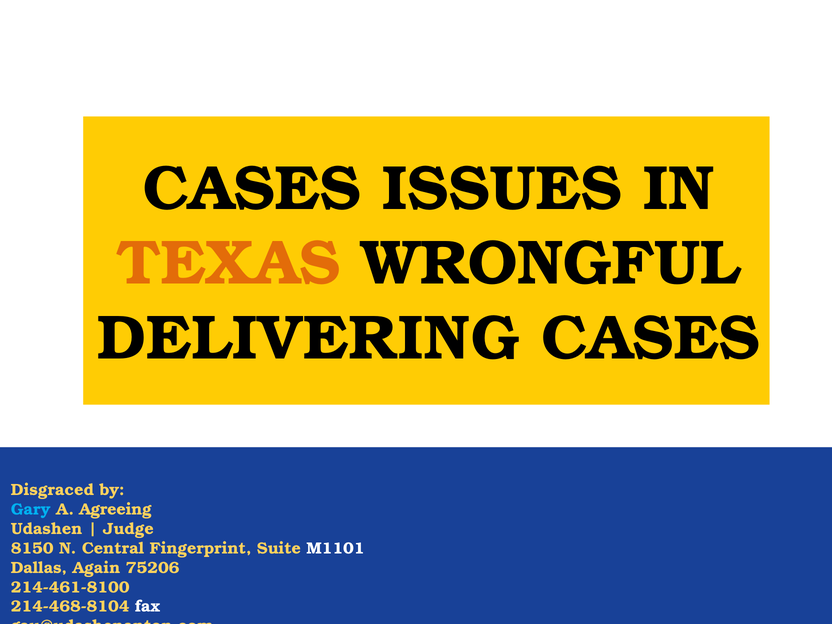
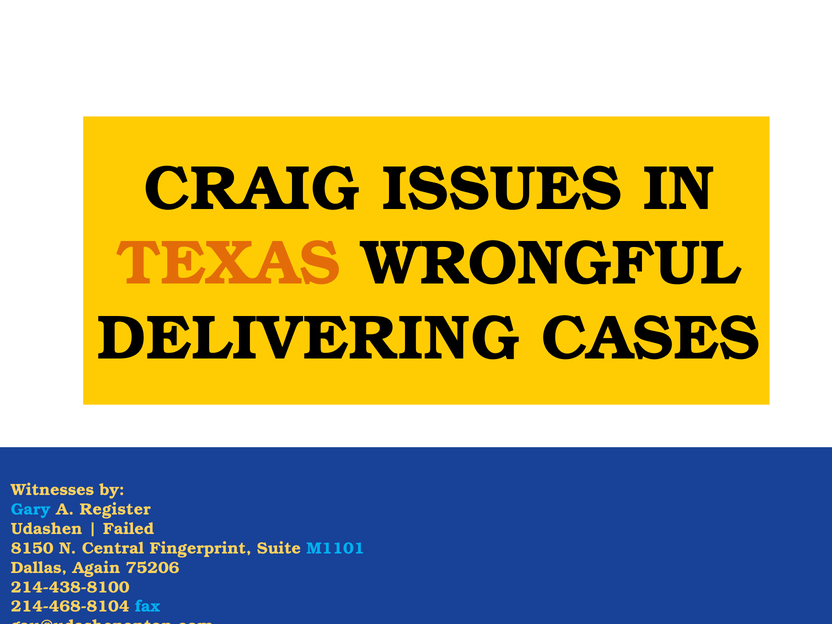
CASES at (252, 188): CASES -> CRAIG
Disgraced: Disgraced -> Witnesses
Agreeing: Agreeing -> Register
Judge: Judge -> Failed
M1101 colour: white -> light blue
214-461-8100: 214-461-8100 -> 214-438-8100
fax colour: white -> light blue
